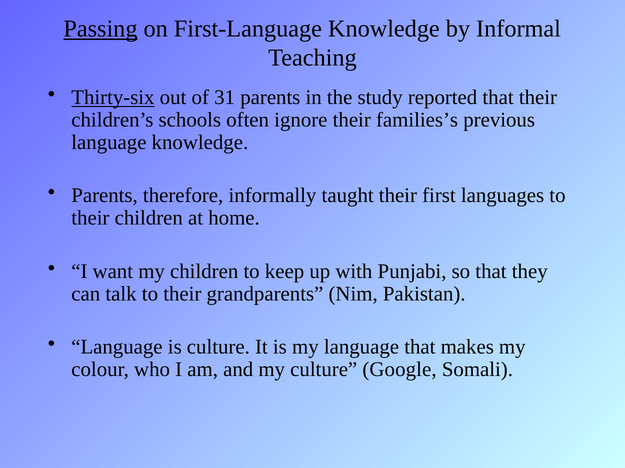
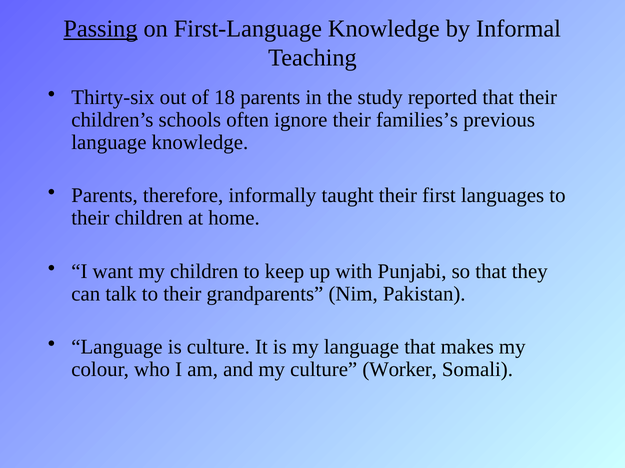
Thirty-six underline: present -> none
31: 31 -> 18
Google: Google -> Worker
